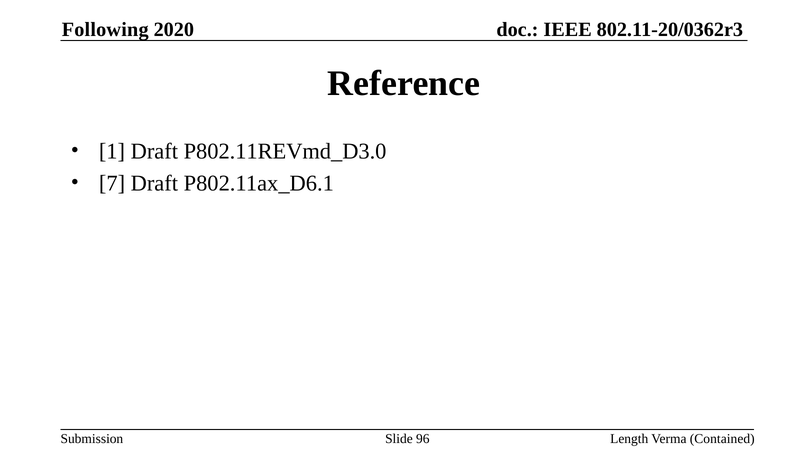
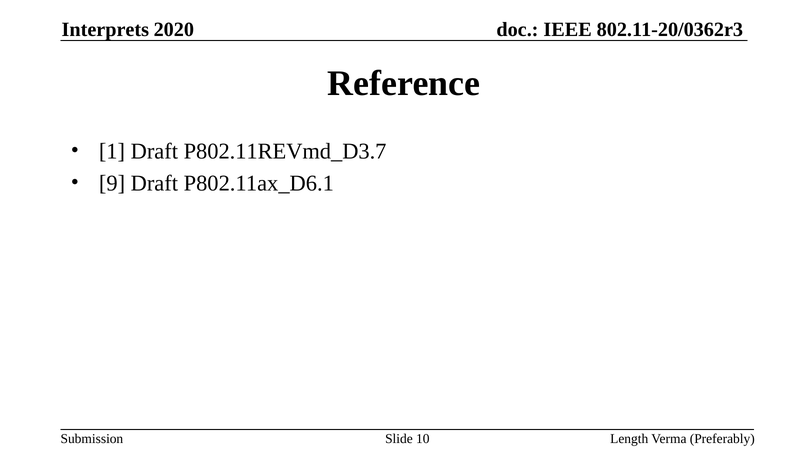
Following: Following -> Interprets
P802.11REVmd_D3.0: P802.11REVmd_D3.0 -> P802.11REVmd_D3.7
7: 7 -> 9
96: 96 -> 10
Contained: Contained -> Preferably
